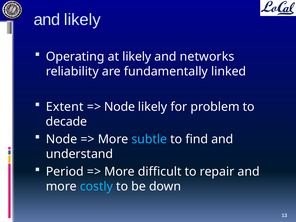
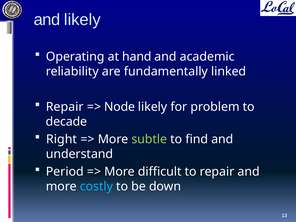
at likely: likely -> hand
networks: networks -> academic
Extent at (65, 107): Extent -> Repair
Node at (62, 139): Node -> Right
subtle colour: light blue -> light green
